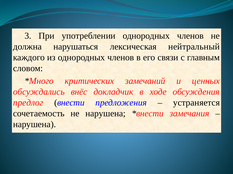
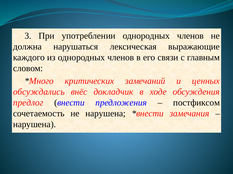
нейтральный: нейтральный -> выражающие
устраняется: устраняется -> постфиксом
